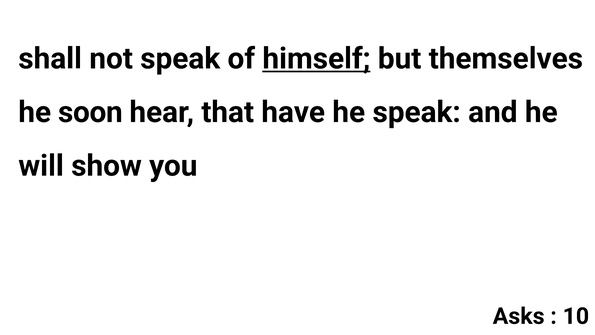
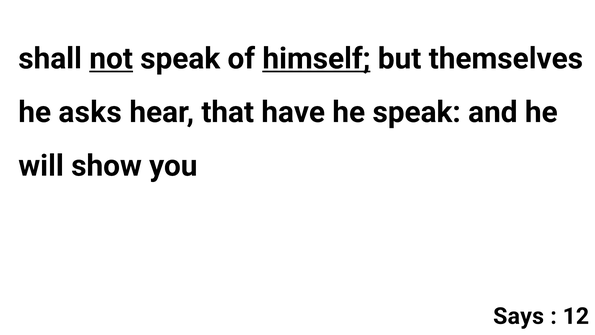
not underline: none -> present
soon: soon -> asks
Asks: Asks -> Says
10: 10 -> 12
